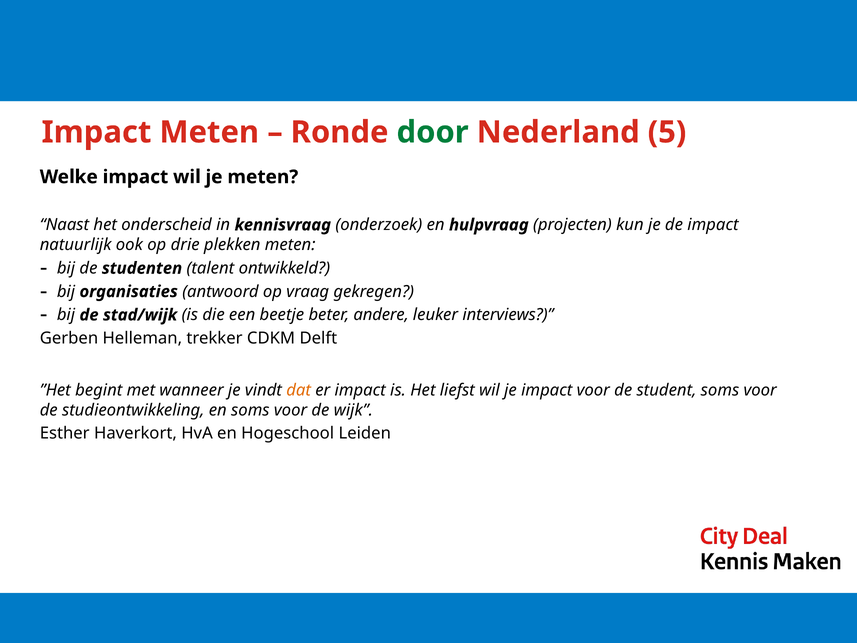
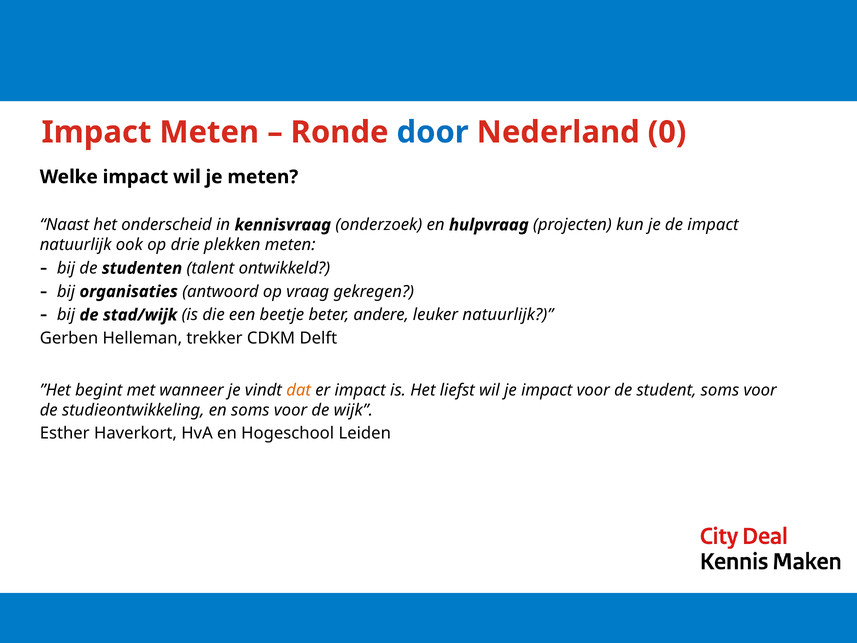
door colour: green -> blue
5: 5 -> 0
leuker interviews: interviews -> natuurlijk
